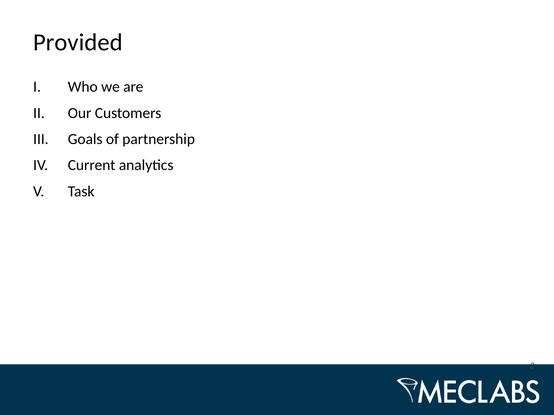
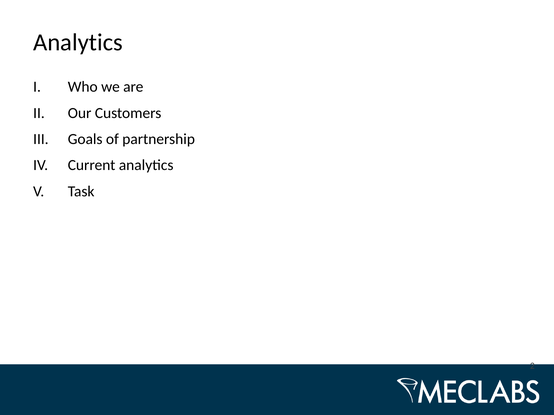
Provided at (78, 42): Provided -> Analytics
